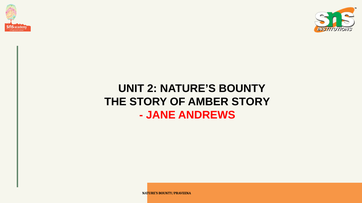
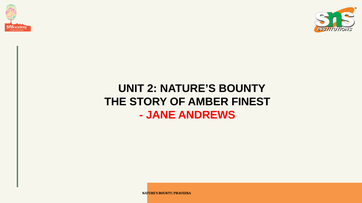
AMBER STORY: STORY -> FINEST
